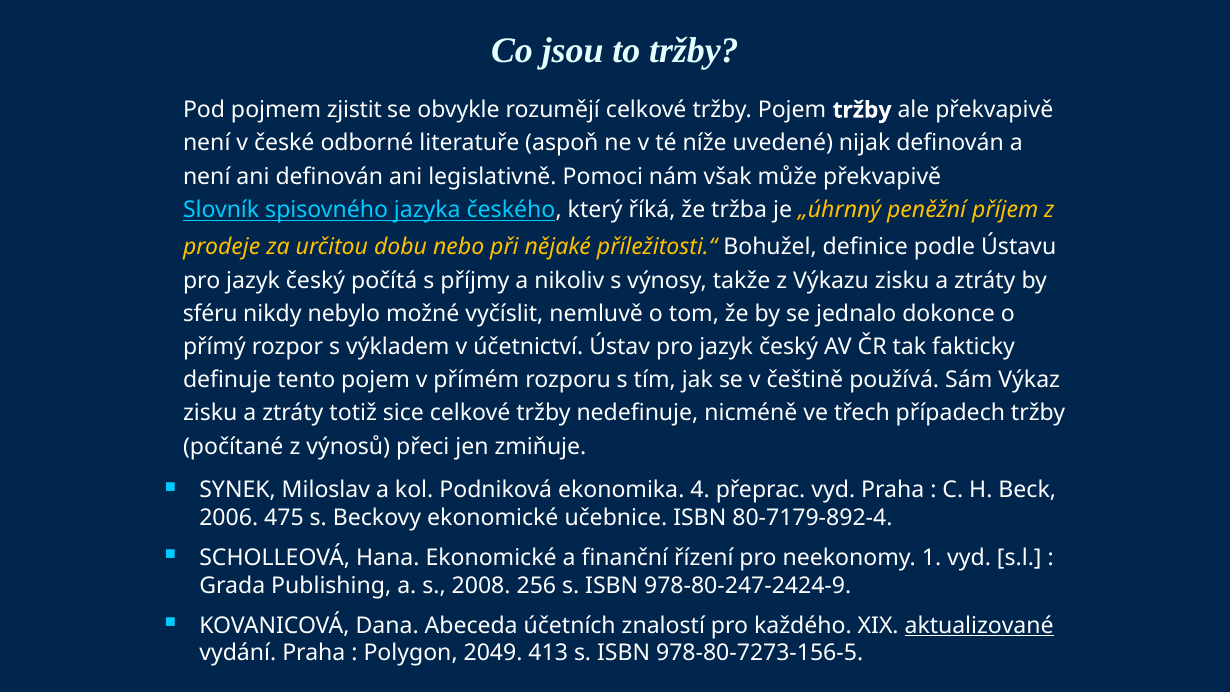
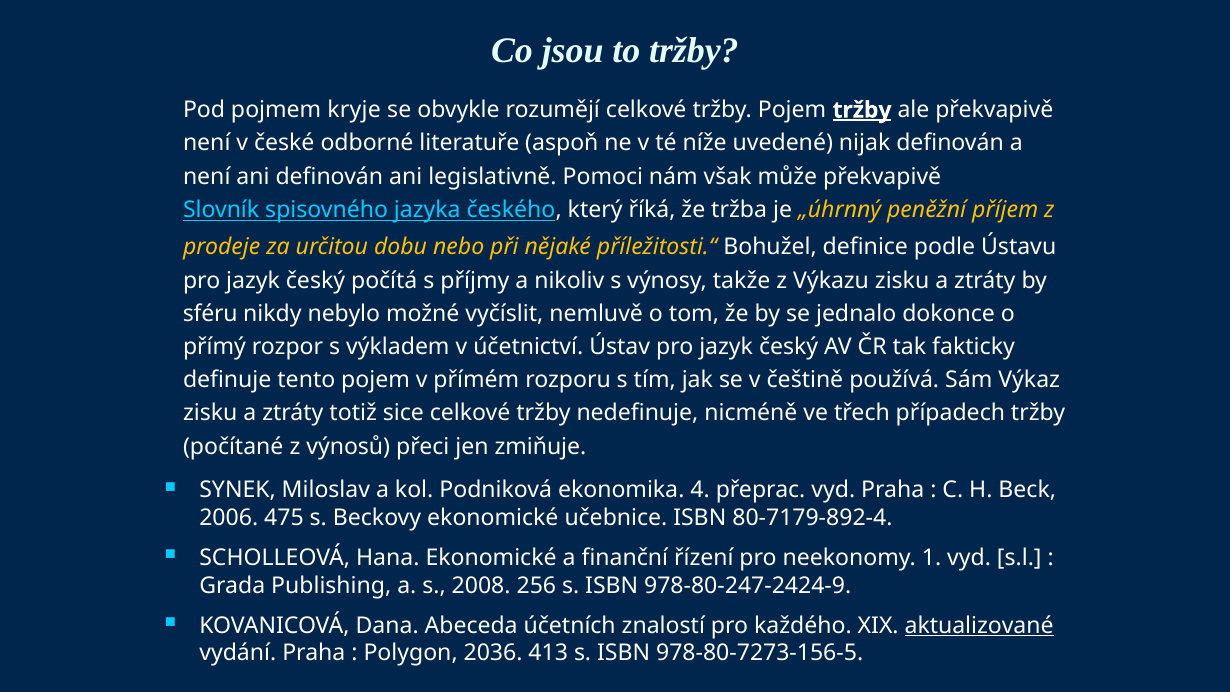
zjistit: zjistit -> kryje
tržby at (862, 110) underline: none -> present
2049: 2049 -> 2036
